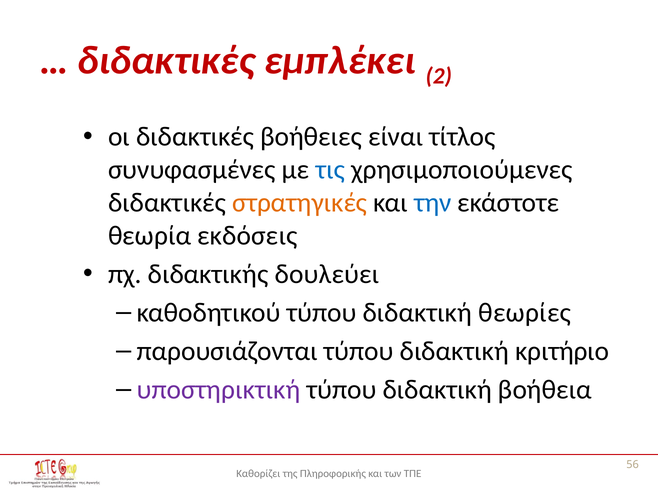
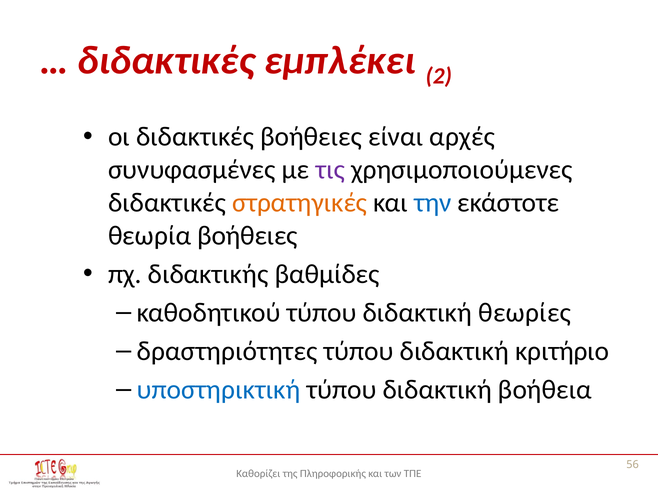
τίτλος: τίτλος -> αρχές
τις colour: blue -> purple
θεωρία εκδόσεις: εκδόσεις -> βοήθειες
δουλεύει: δουλεύει -> βαθμίδες
παρουσιάζονται: παρουσιάζονται -> δραστηριότητες
υποστηρικτική colour: purple -> blue
